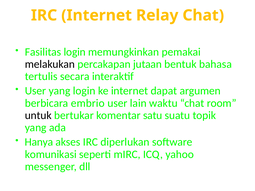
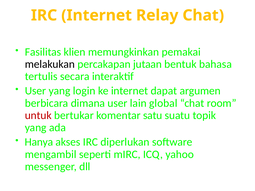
Fasilitas login: login -> klien
embrio: embrio -> dimana
waktu: waktu -> global
untuk colour: black -> red
komunikasi: komunikasi -> mengambil
